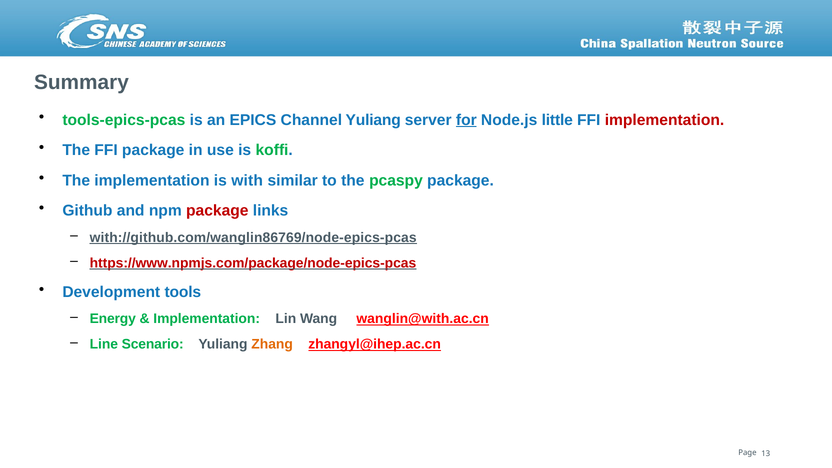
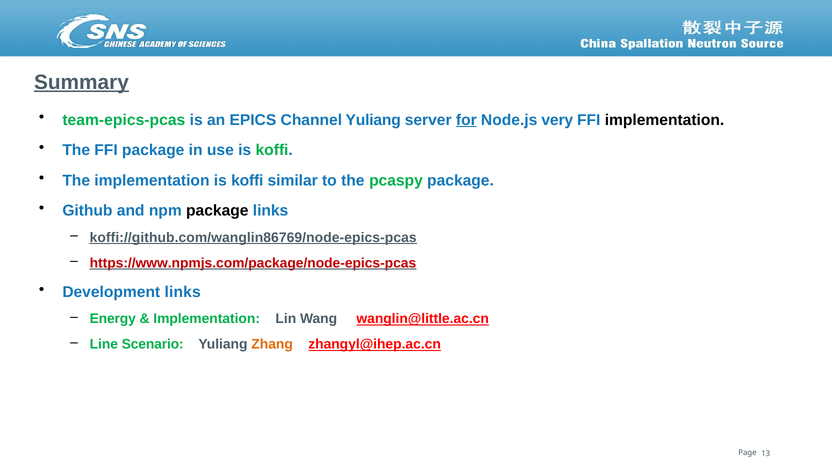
Summary underline: none -> present
tools-epics-pcas: tools-epics-pcas -> team-epics-pcas
little: little -> very
implementation at (665, 120) colour: red -> black
implementation is with: with -> koffi
package at (217, 211) colour: red -> black
with://github.com/wanglin86769/node-epics-pcas: with://github.com/wanglin86769/node-epics-pcas -> koffi://github.com/wanglin86769/node-epics-pcas
Development tools: tools -> links
wanglin@with.ac.cn: wanglin@with.ac.cn -> wanglin@little.ac.cn
